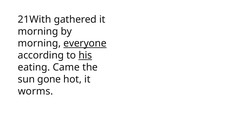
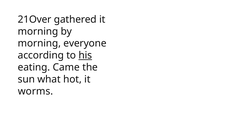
21With: 21With -> 21Over
everyone underline: present -> none
gone: gone -> what
